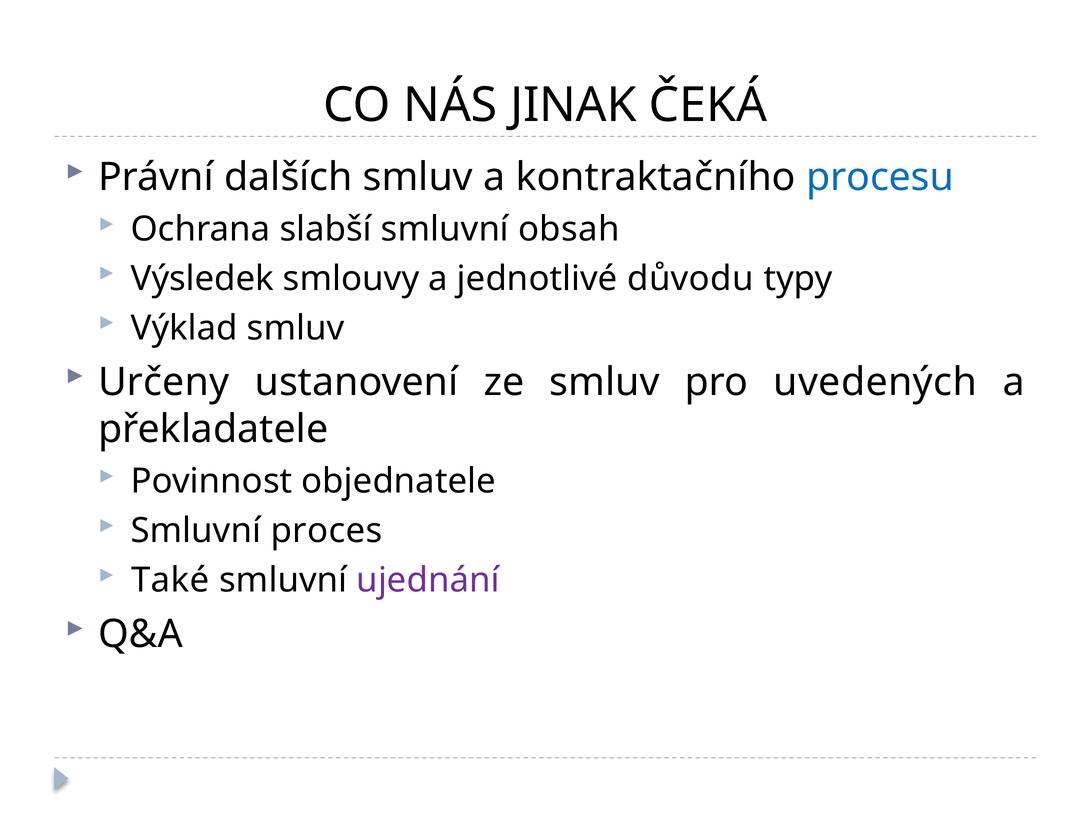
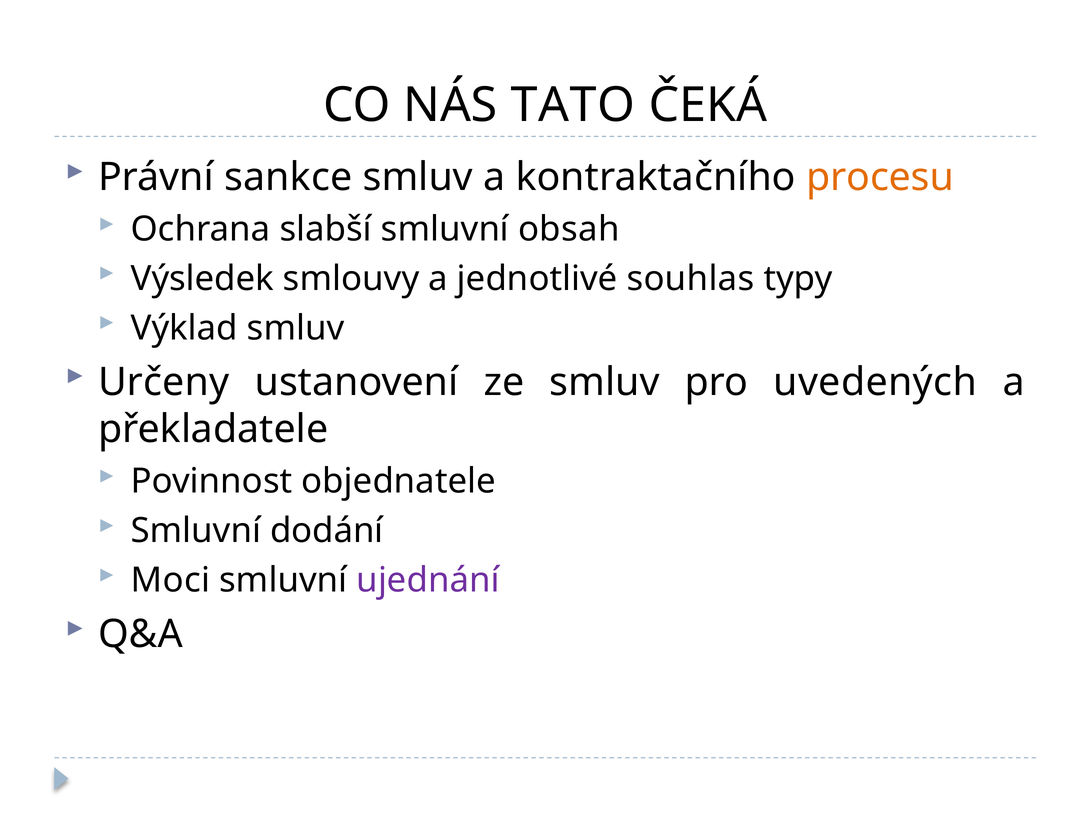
JINAK: JINAK -> TATO
dalších: dalších -> sankce
procesu colour: blue -> orange
důvodu: důvodu -> souhlas
proces: proces -> dodání
Také: Také -> Moci
